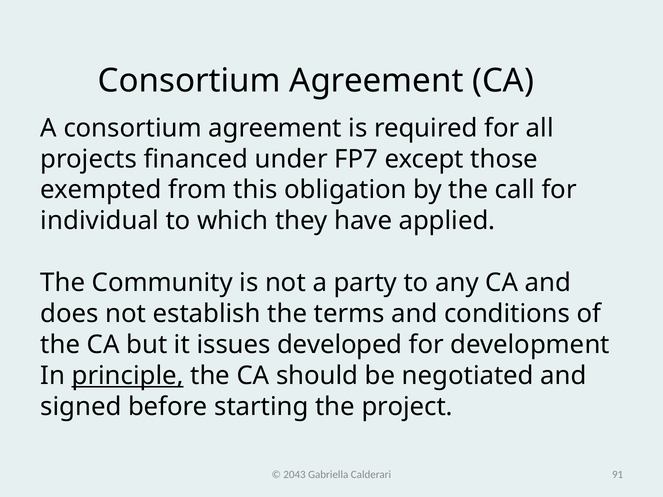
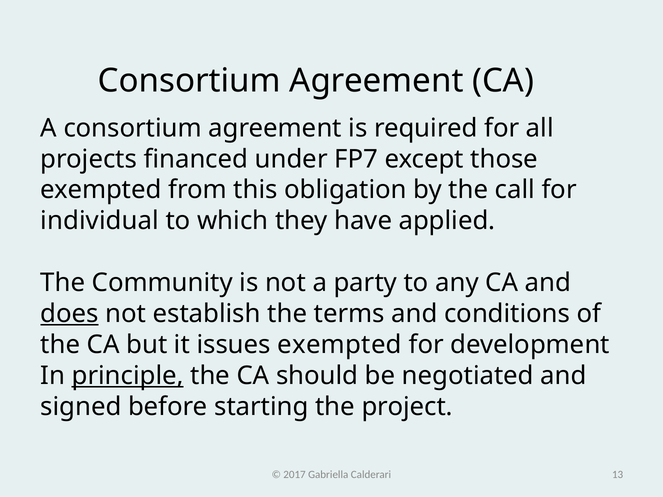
does underline: none -> present
issues developed: developed -> exempted
2043: 2043 -> 2017
91: 91 -> 13
